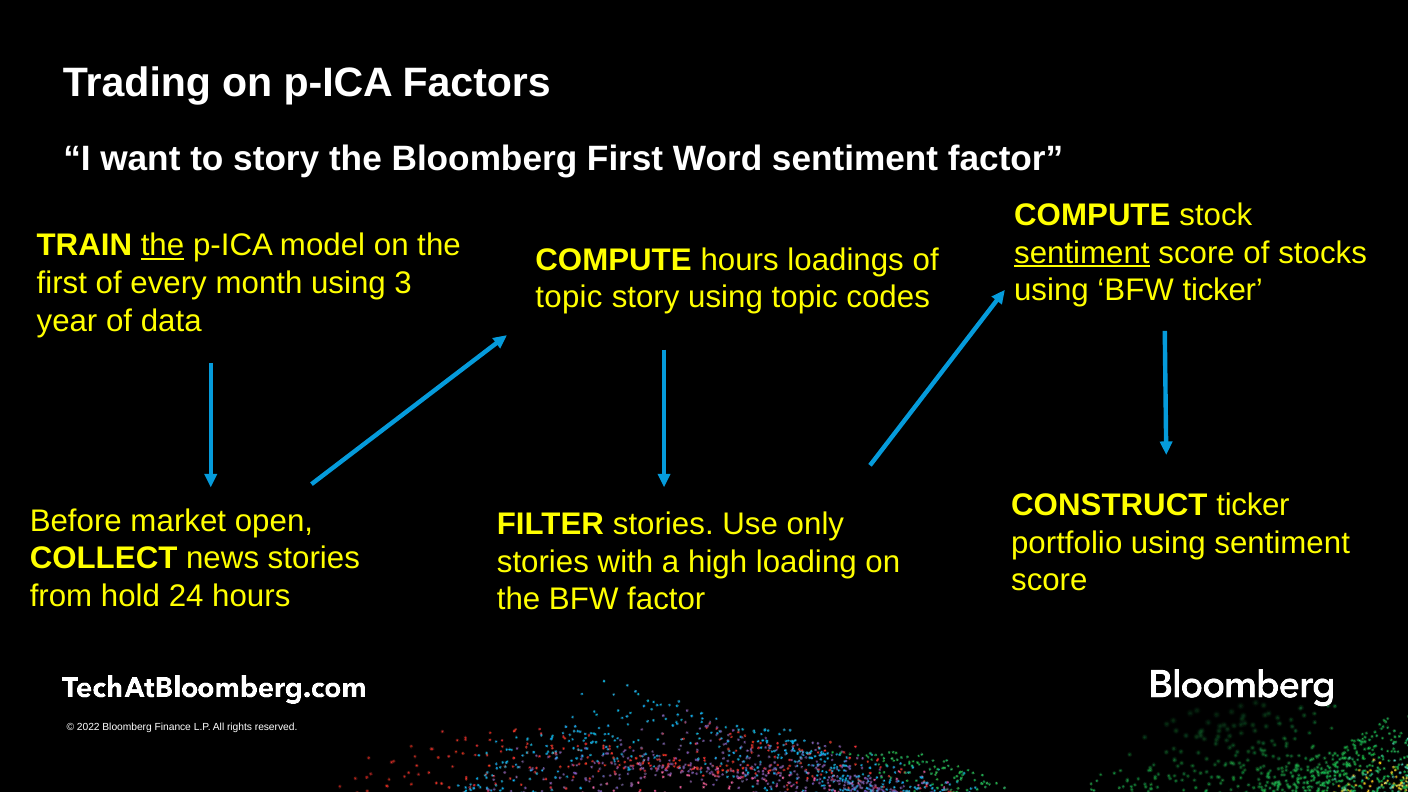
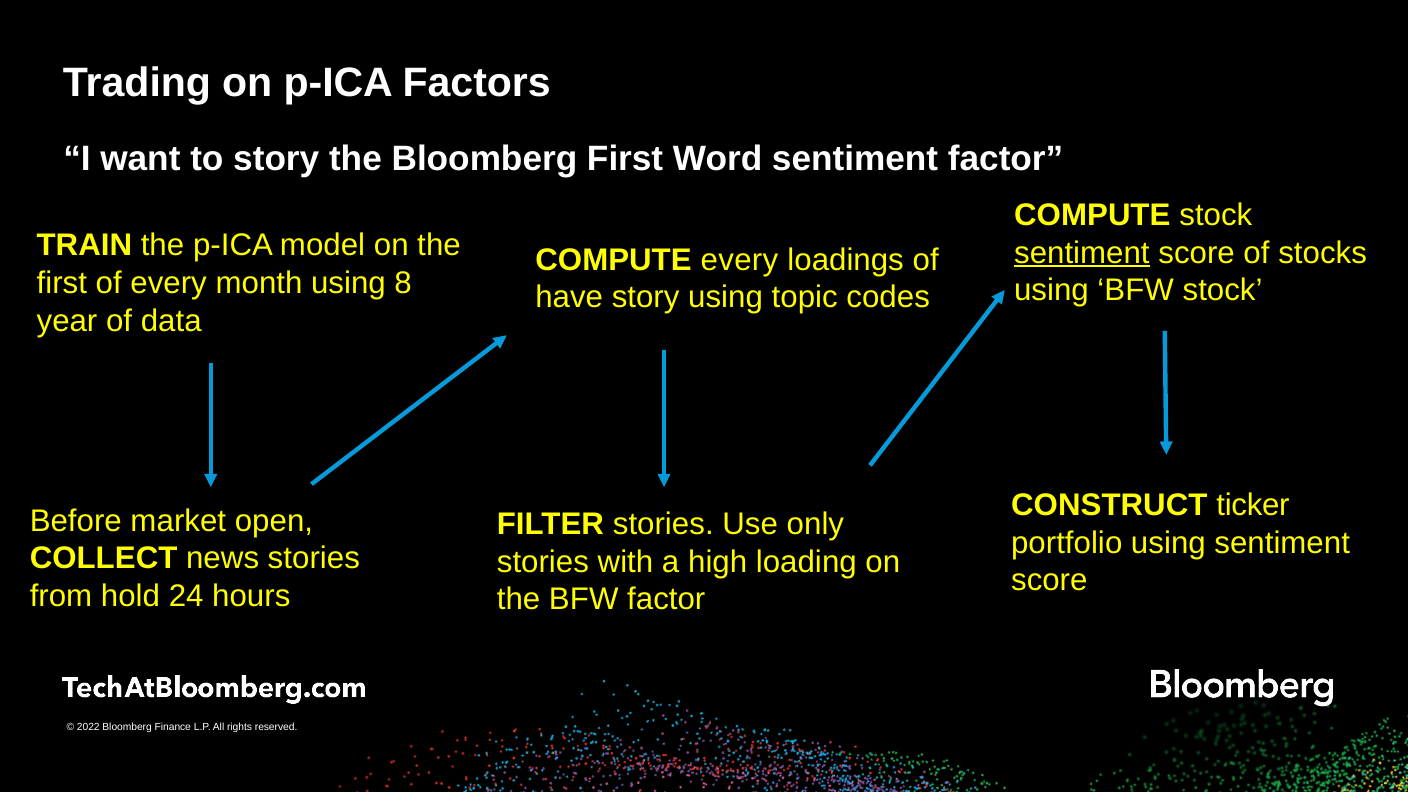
the at (163, 246) underline: present -> none
COMPUTE hours: hours -> every
3: 3 -> 8
BFW ticker: ticker -> stock
topic at (569, 298): topic -> have
